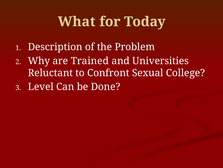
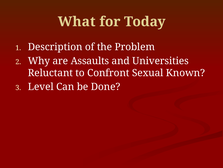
Trained: Trained -> Assaults
College: College -> Known
